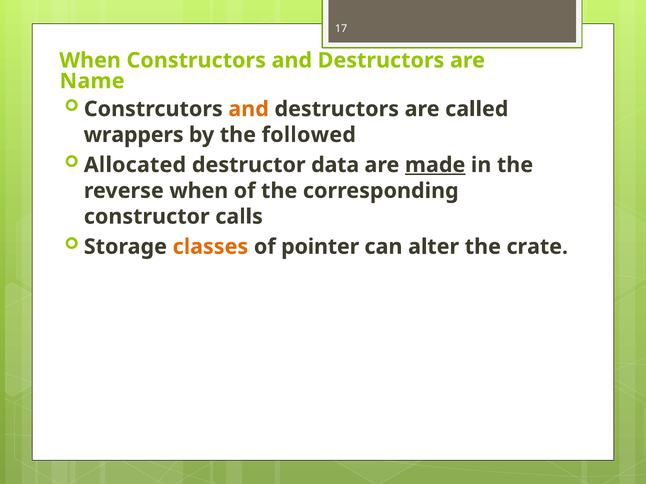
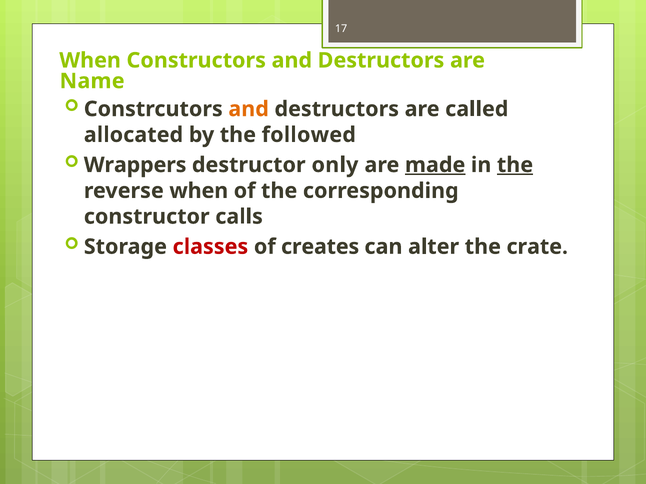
wrappers: wrappers -> allocated
Allocated: Allocated -> Wrappers
data: data -> only
the at (515, 165) underline: none -> present
classes colour: orange -> red
pointer: pointer -> creates
